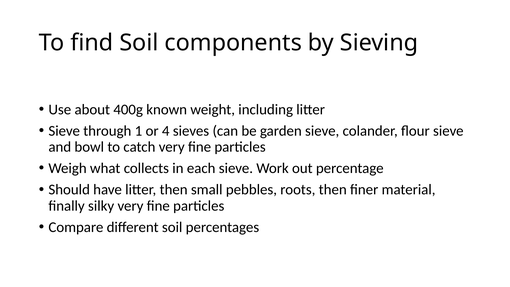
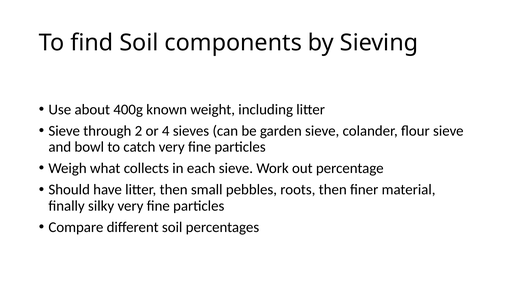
1: 1 -> 2
